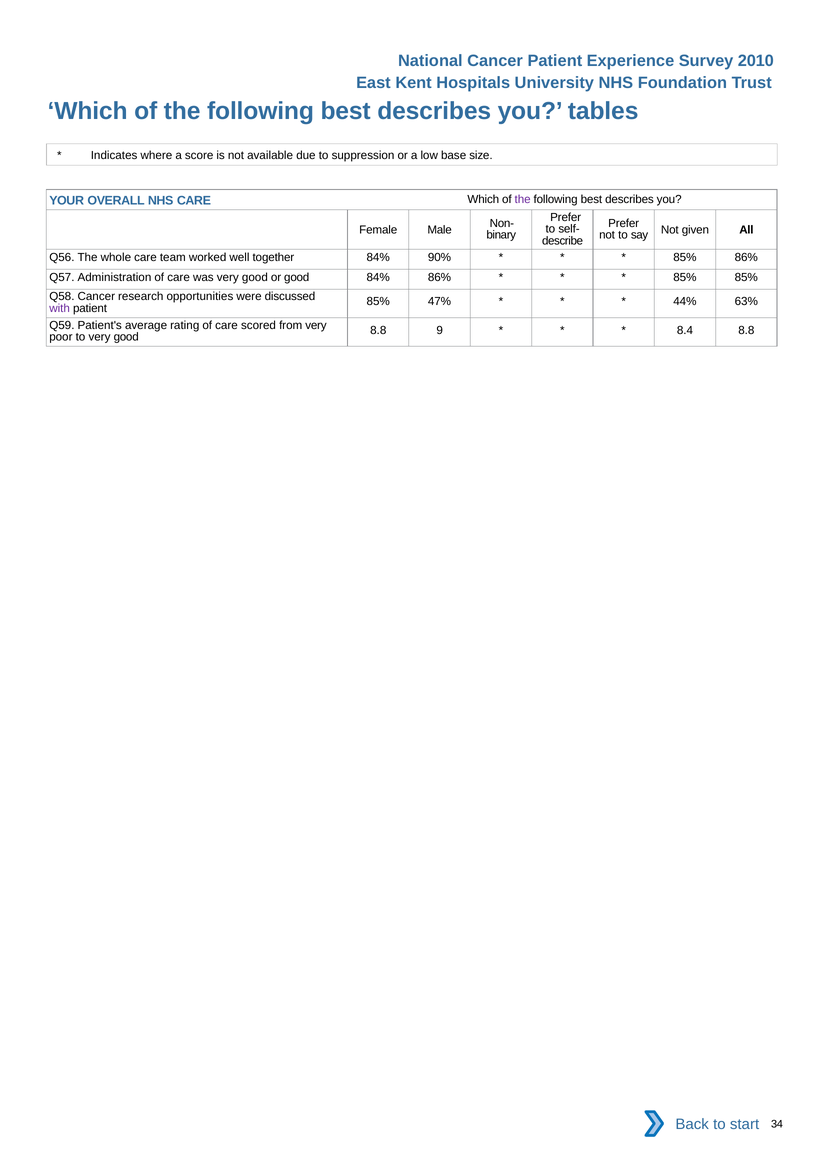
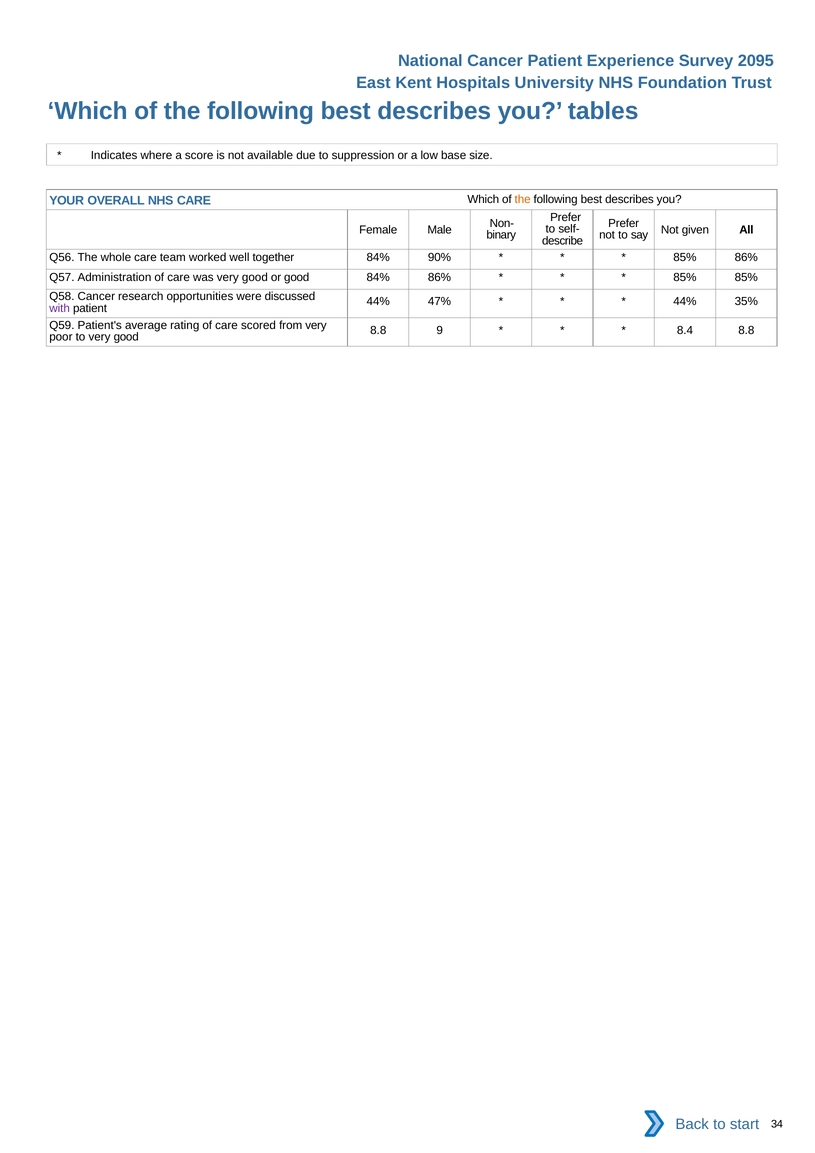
2010: 2010 -> 2095
the at (523, 199) colour: purple -> orange
85% at (378, 302): 85% -> 44%
63%: 63% -> 35%
